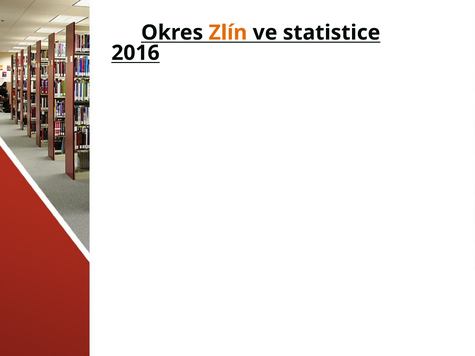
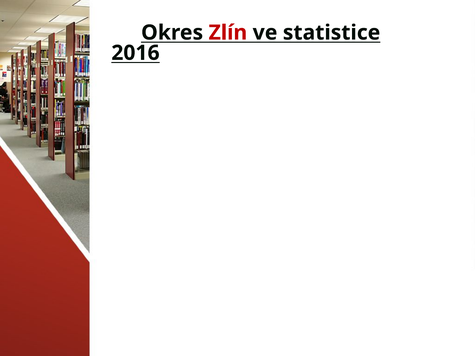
Zlín colour: orange -> red
